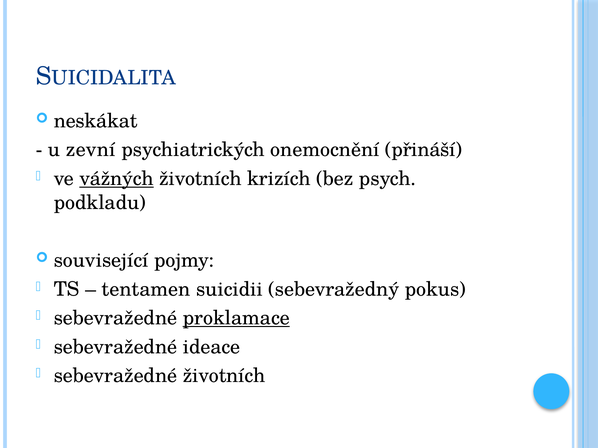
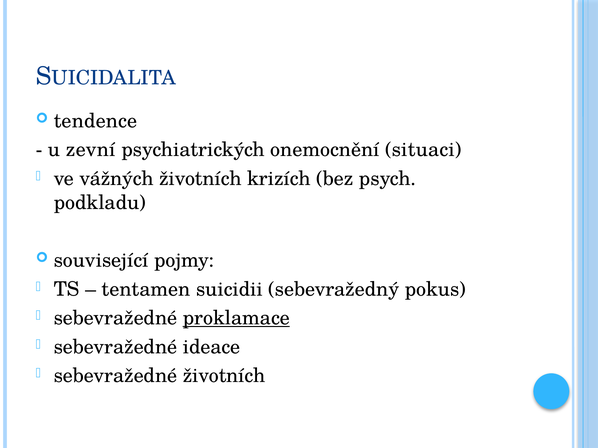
neskákat: neskákat -> tendence
přináší: přináší -> situaci
vážných underline: present -> none
